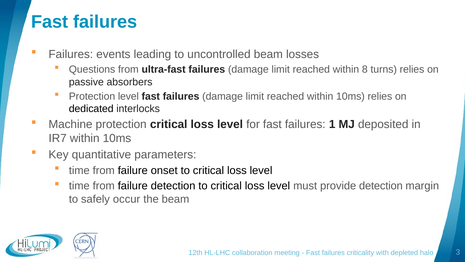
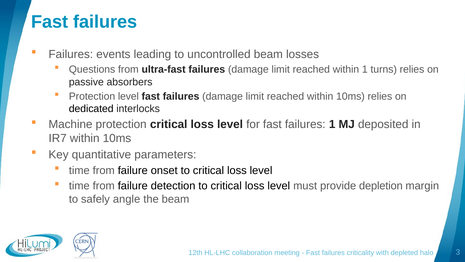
within 8: 8 -> 1
provide detection: detection -> depletion
occur: occur -> angle
